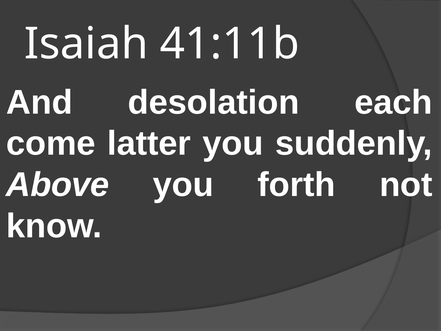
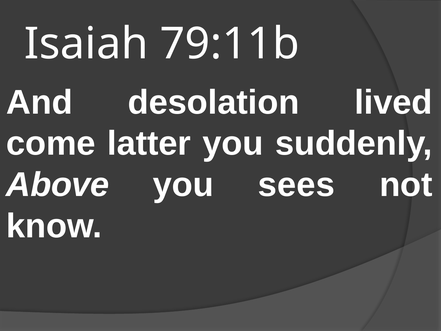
41:11b: 41:11b -> 79:11b
each: each -> lived
forth: forth -> sees
